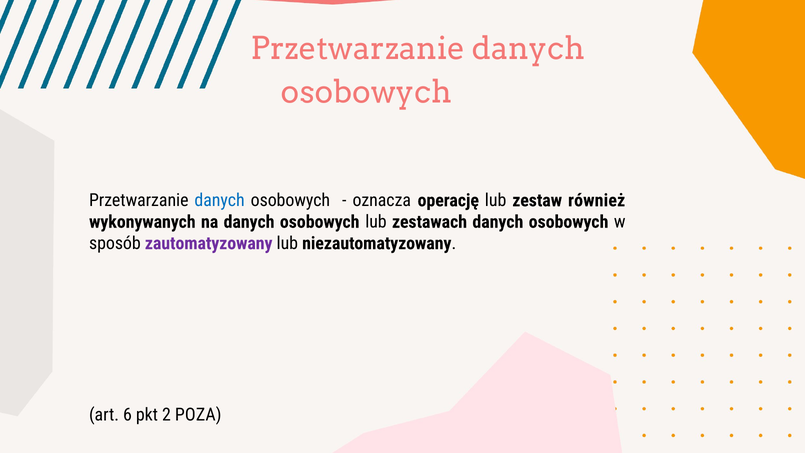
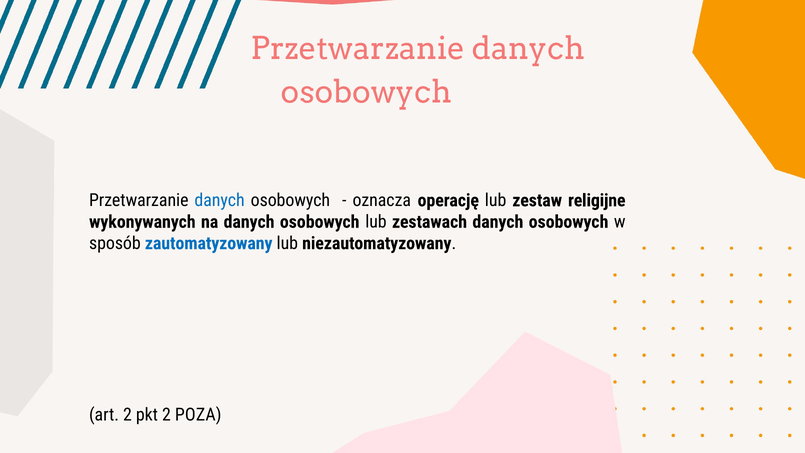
również: również -> religijne
zautomatyzowany colour: purple -> blue
art 6: 6 -> 2
